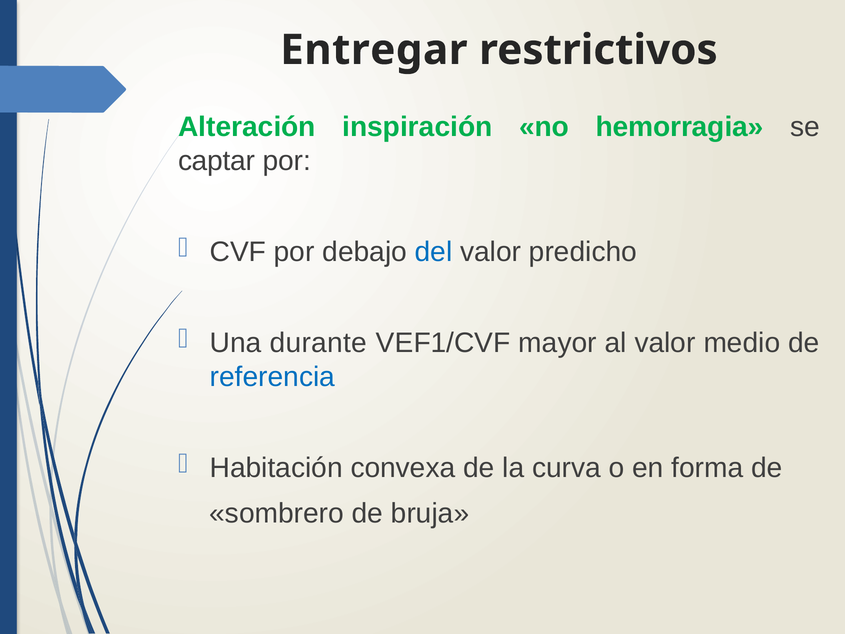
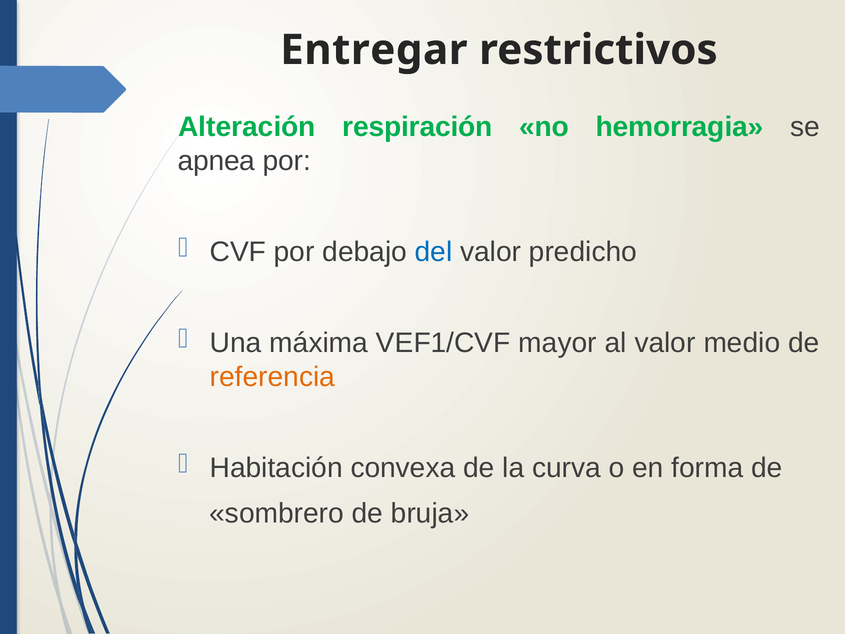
inspiración: inspiración -> respiración
captar: captar -> apnea
durante: durante -> máxima
referencia colour: blue -> orange
